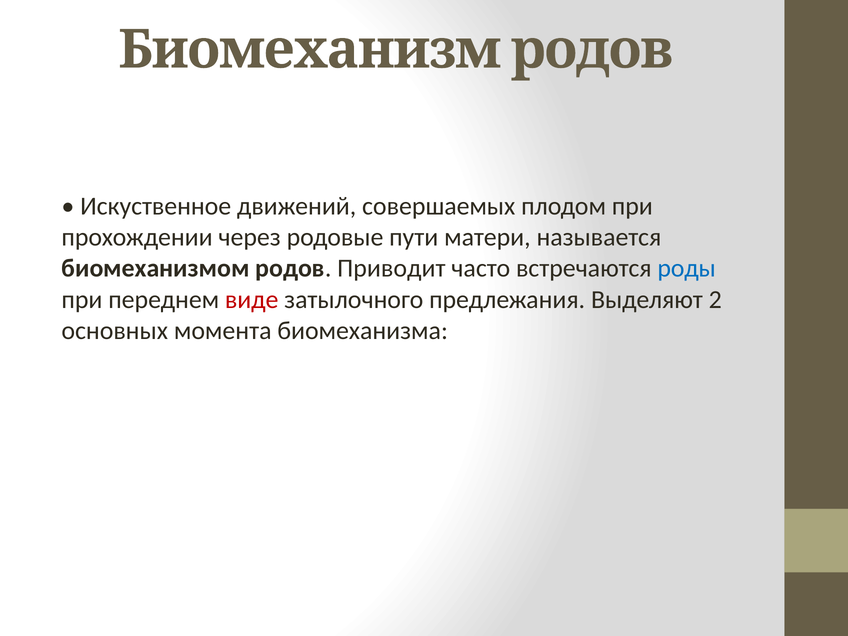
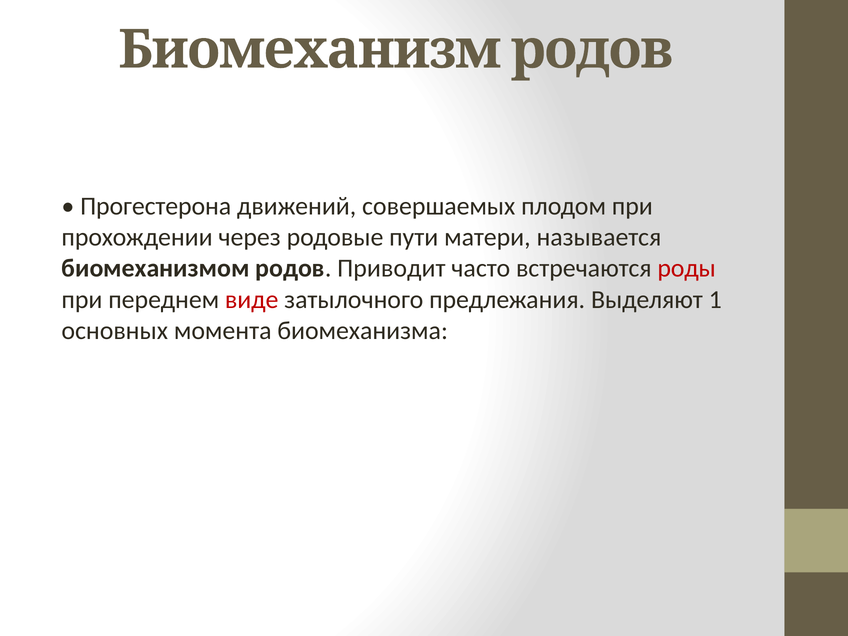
Искуственное: Искуственное -> Прогестерона
роды colour: blue -> red
2: 2 -> 1
